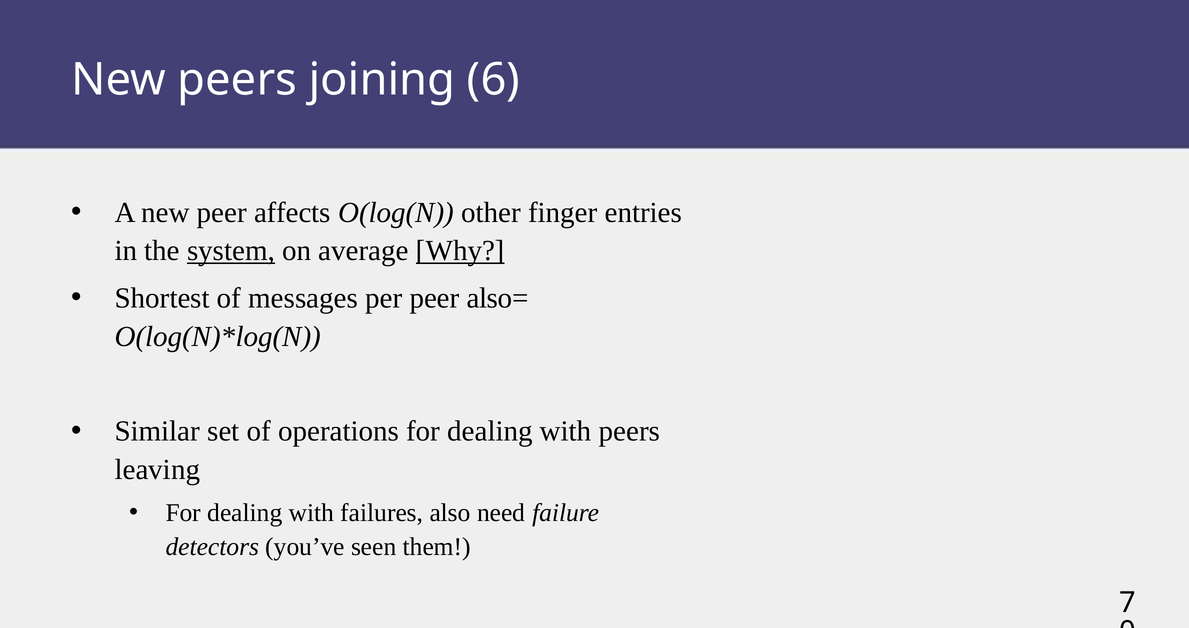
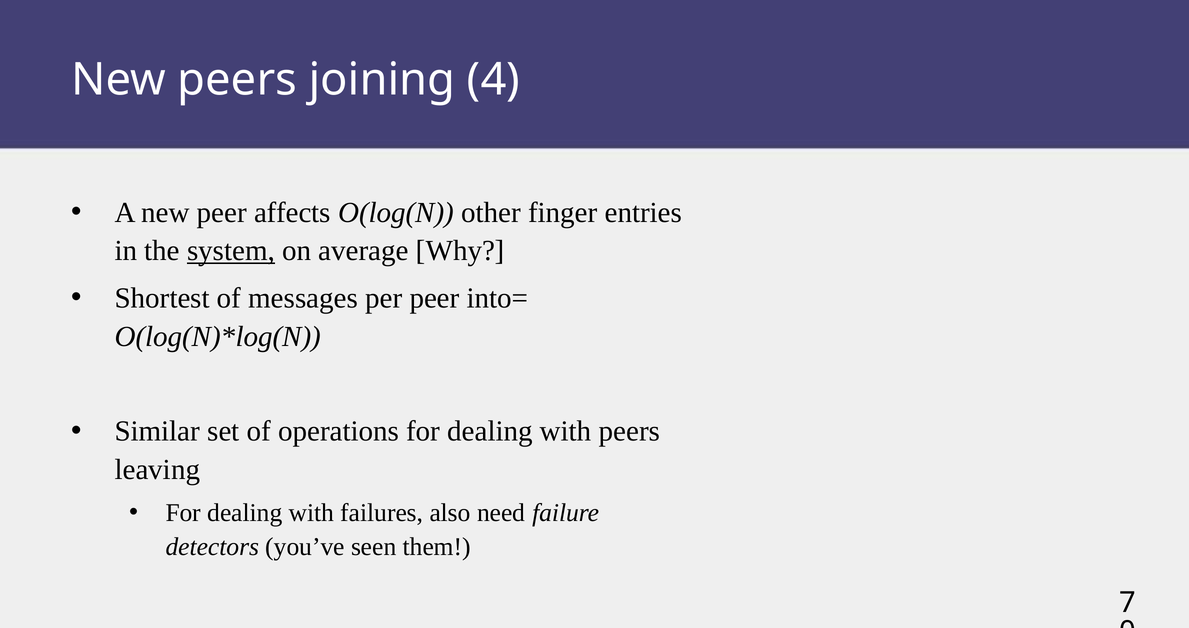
6: 6 -> 4
Why underline: present -> none
also=: also= -> into=
